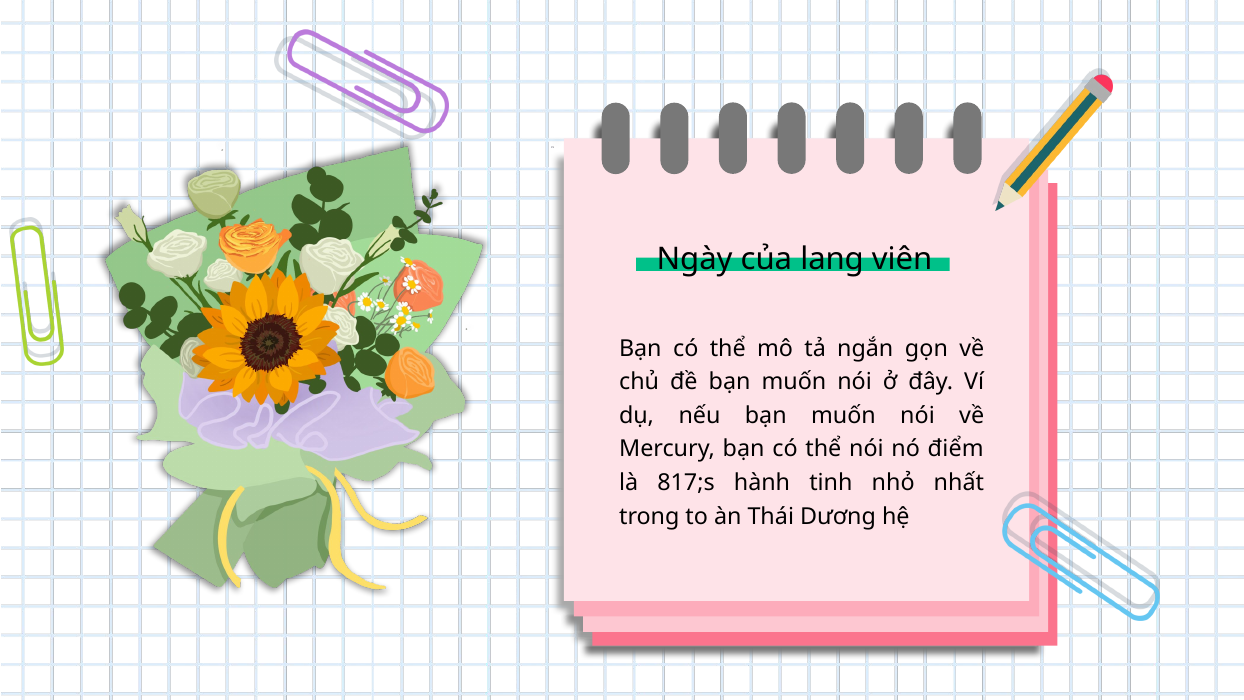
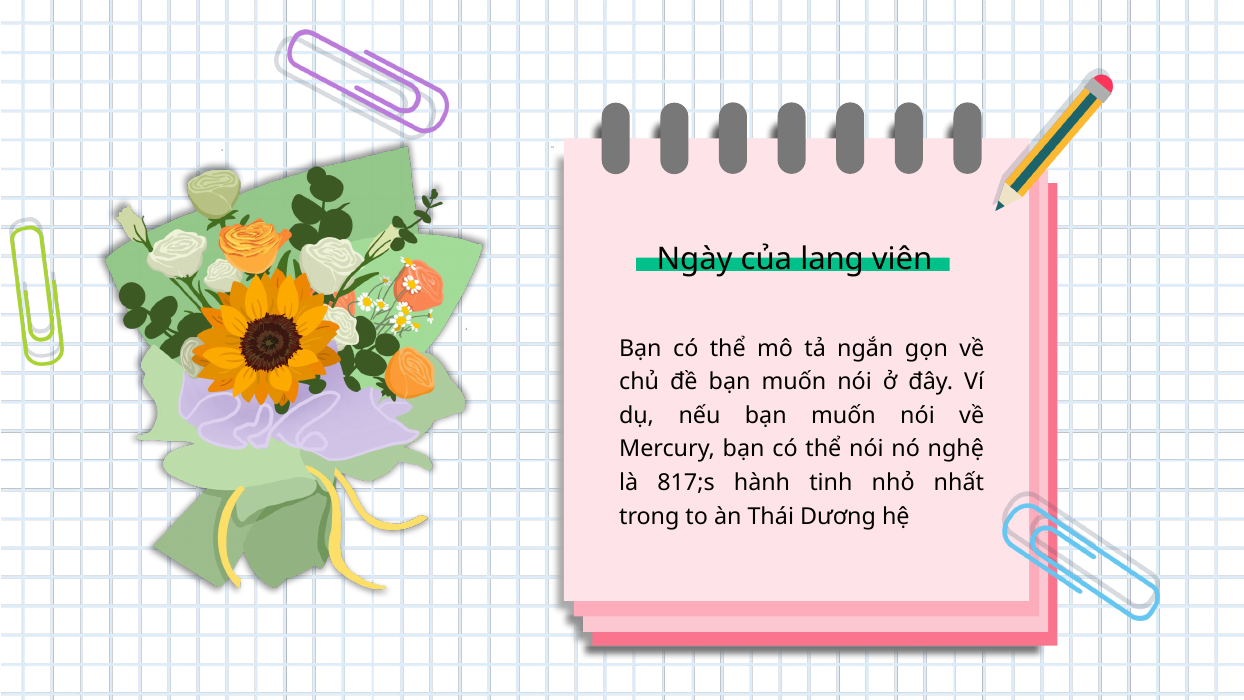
điểm: điểm -> nghệ
